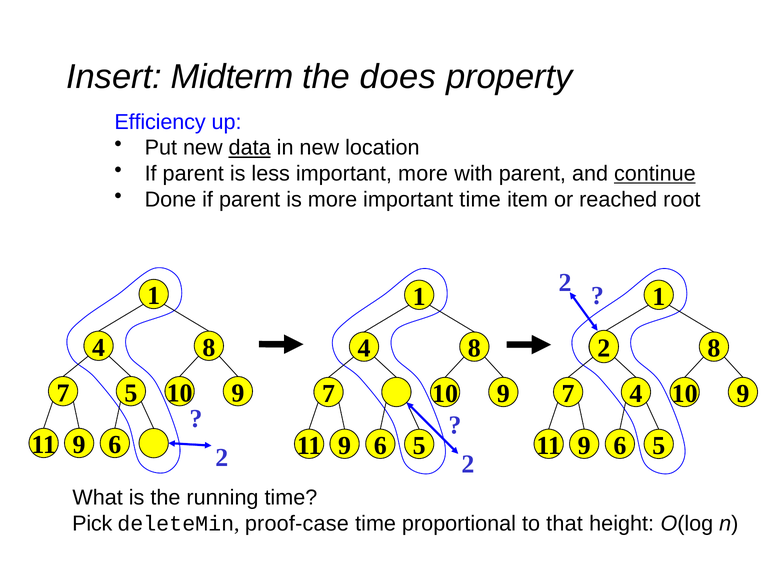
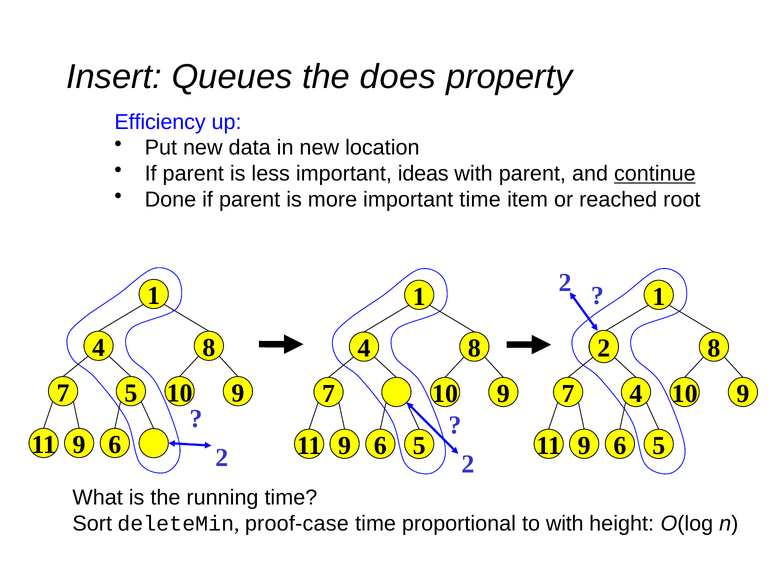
Midterm: Midterm -> Queues
data underline: present -> none
important more: more -> ideas
Pick: Pick -> Sort
to that: that -> with
